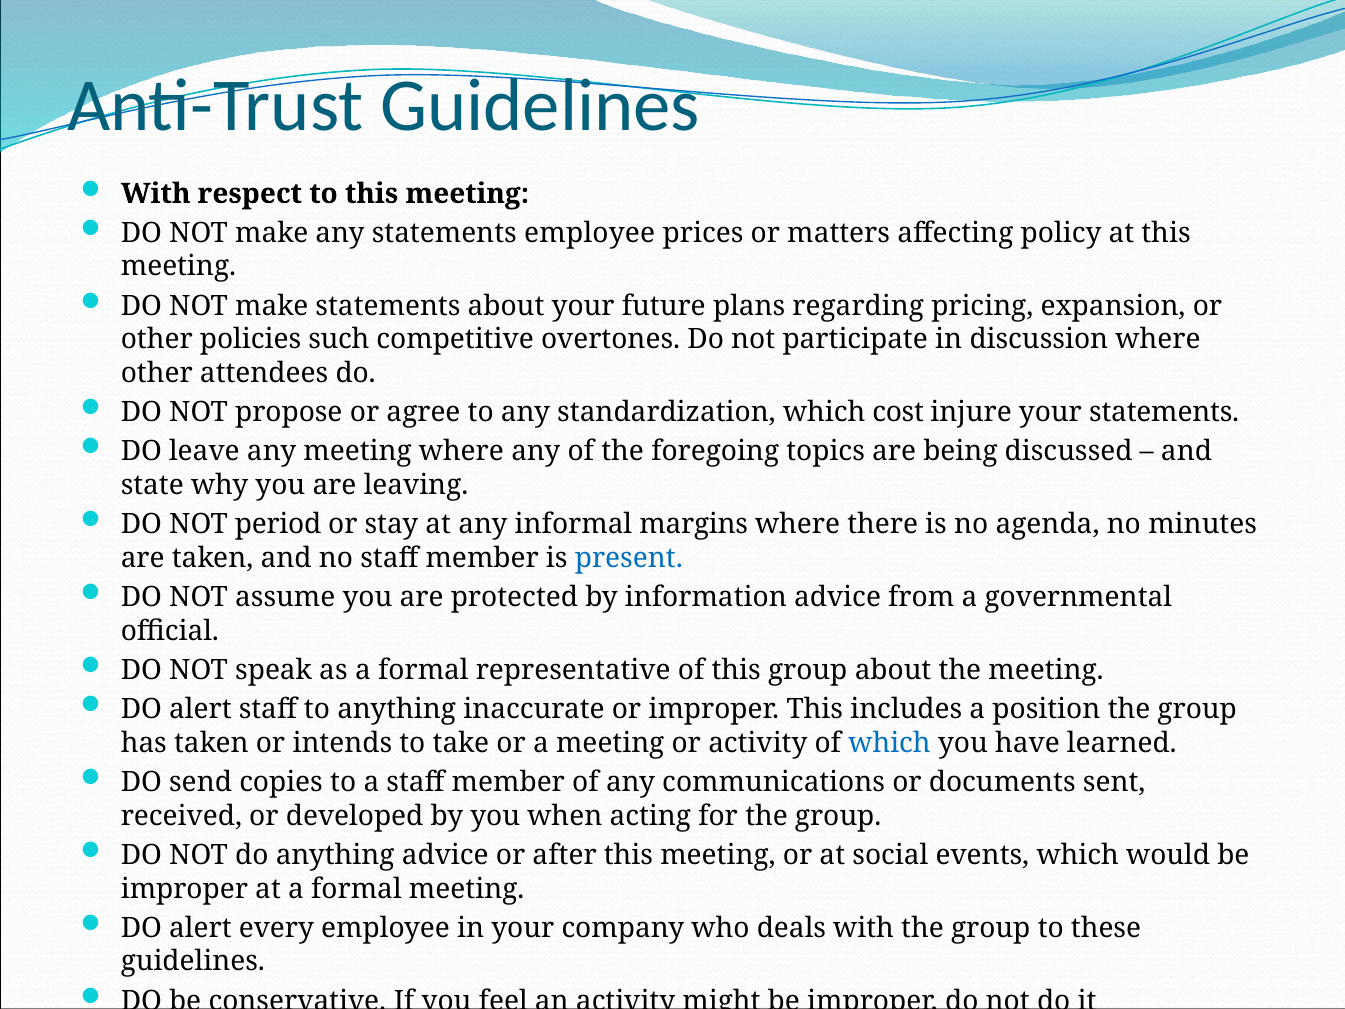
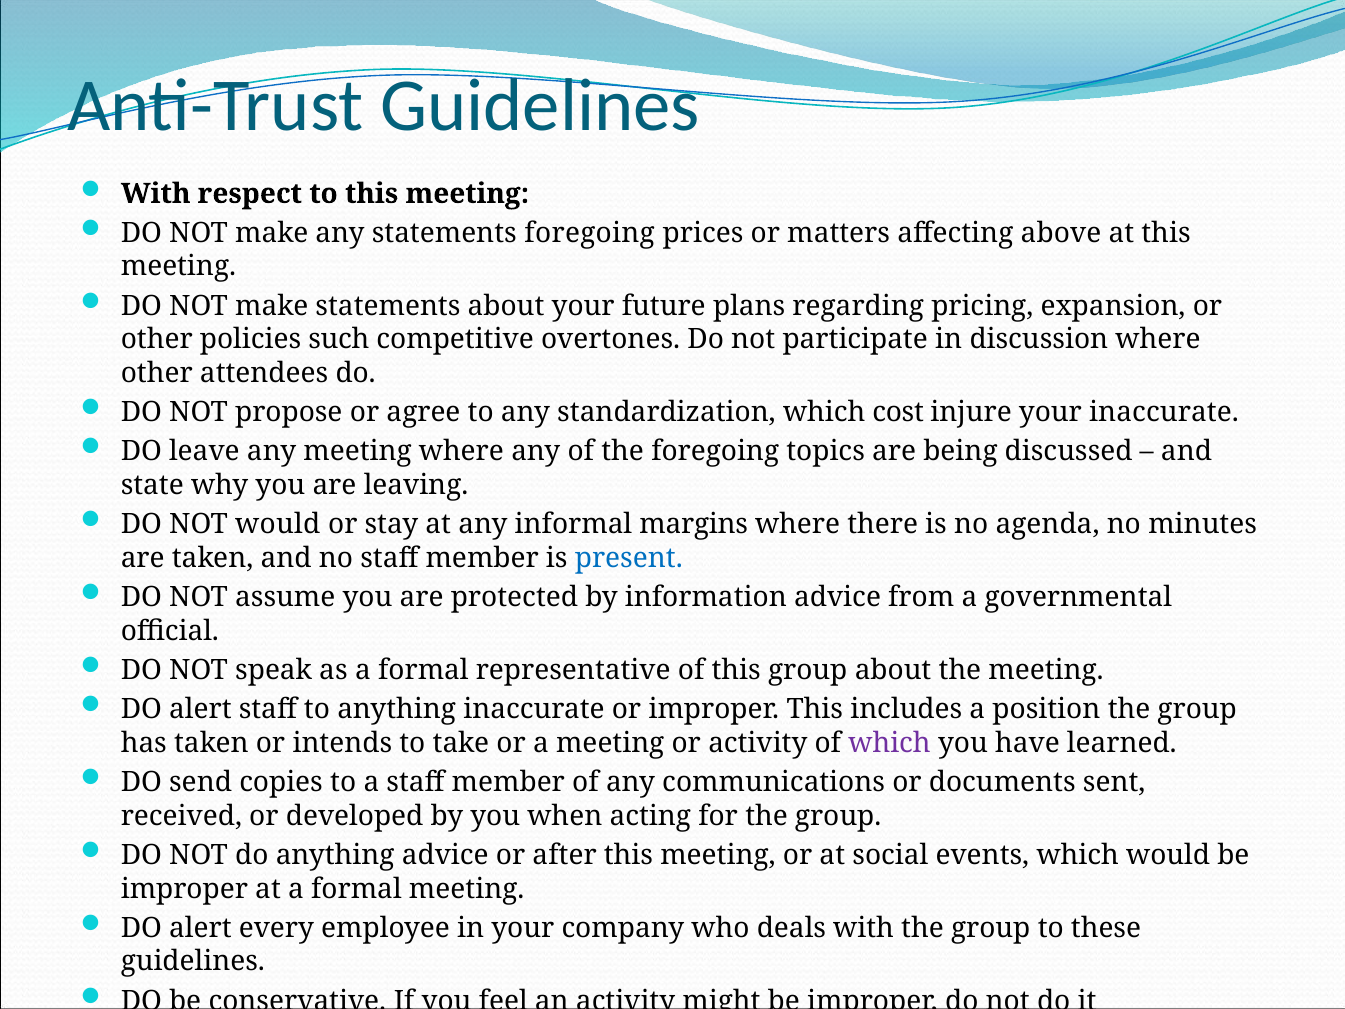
statements employee: employee -> foregoing
policy: policy -> above
your statements: statements -> inaccurate
NOT period: period -> would
which at (890, 743) colour: blue -> purple
